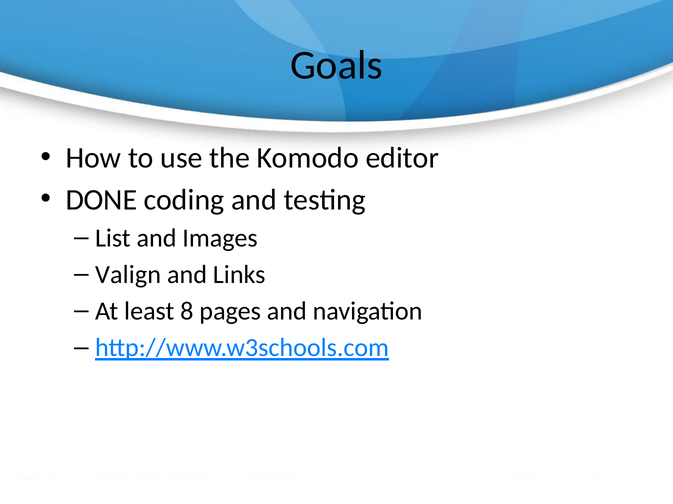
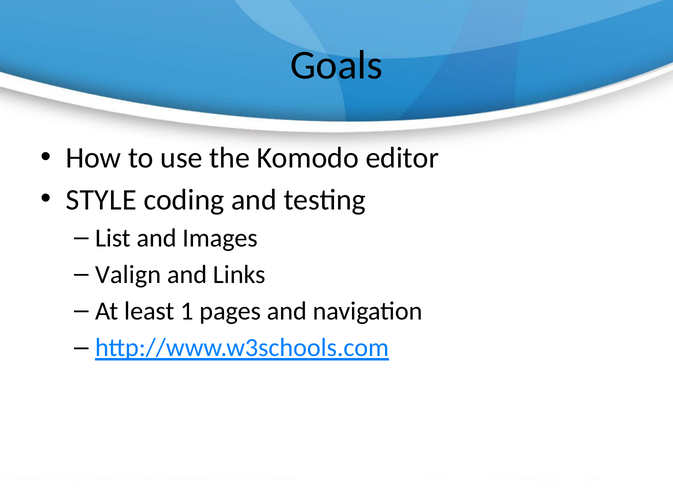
DONE: DONE -> STYLE
8: 8 -> 1
